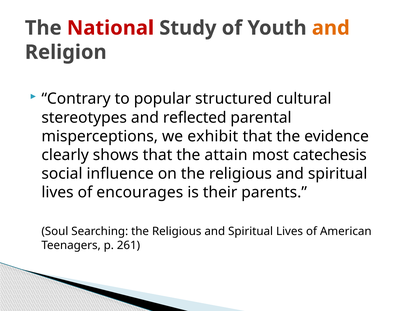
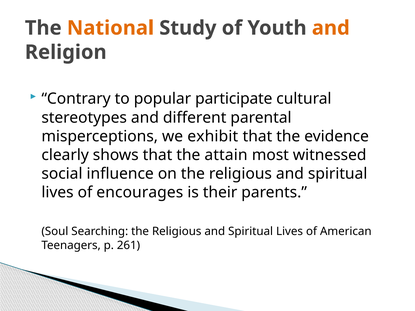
National colour: red -> orange
structured: structured -> participate
reflected: reflected -> different
catechesis: catechesis -> witnessed
